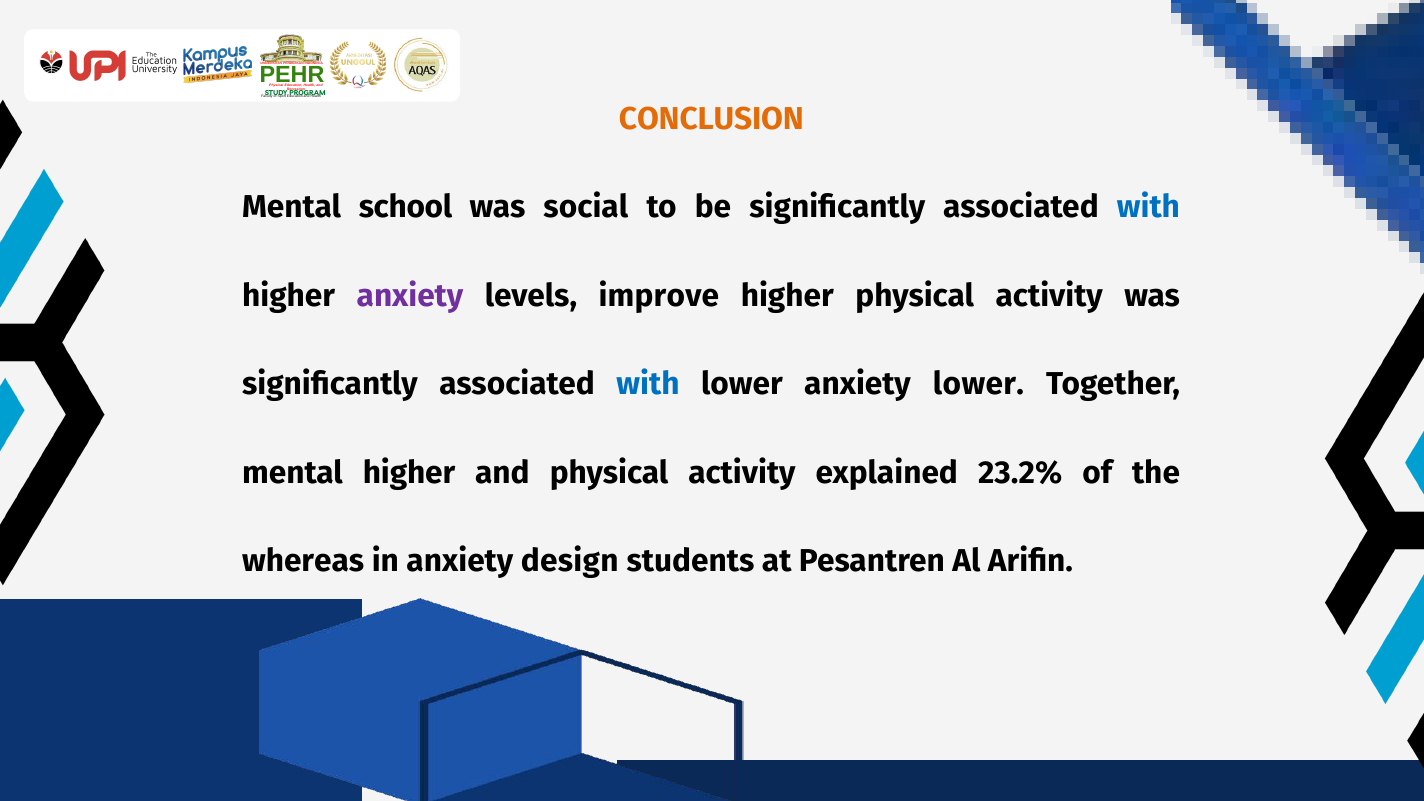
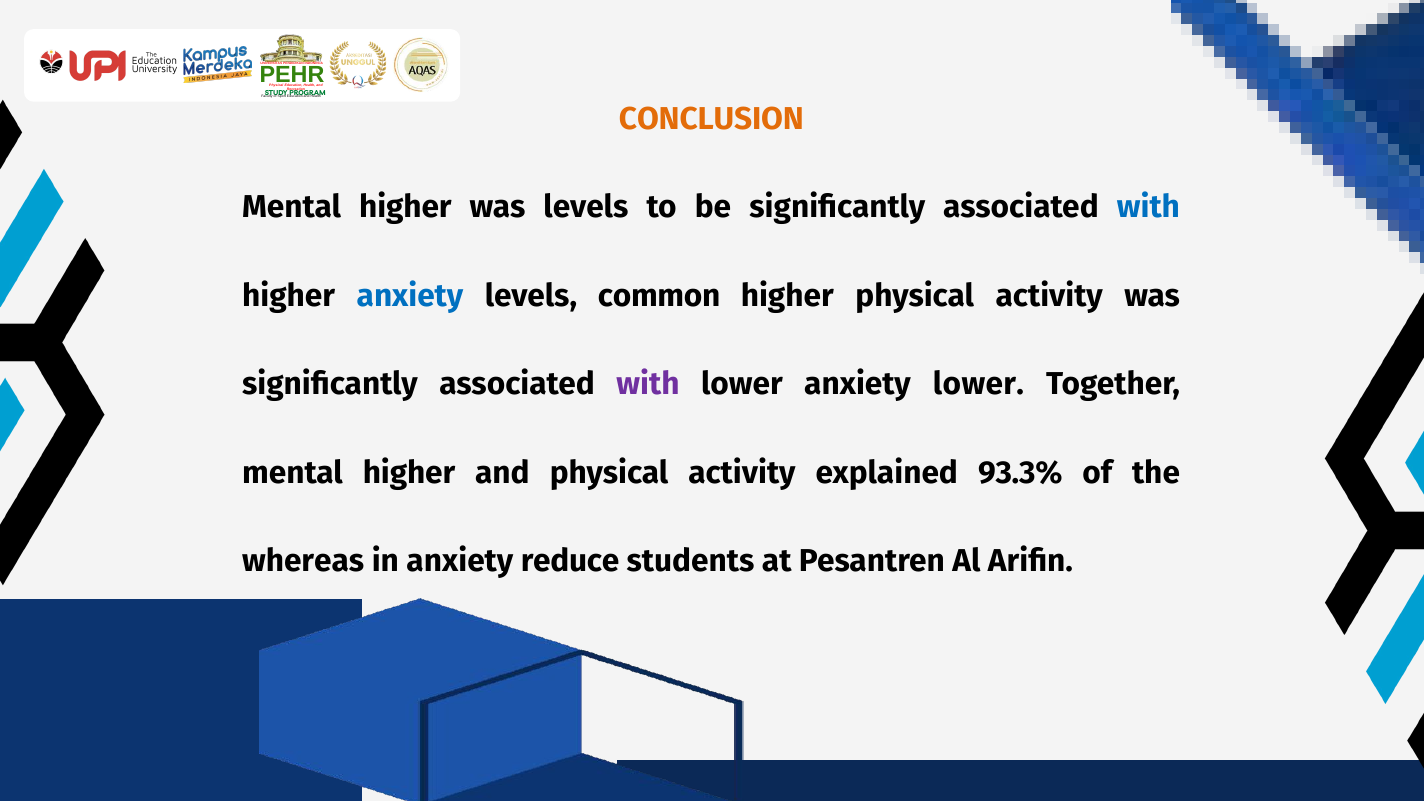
school at (406, 207): school -> higher
was social: social -> levels
anxiety at (410, 296) colour: purple -> blue
improve: improve -> common
with at (648, 384) colour: blue -> purple
23.2%: 23.2% -> 93.3%
design: design -> reduce
